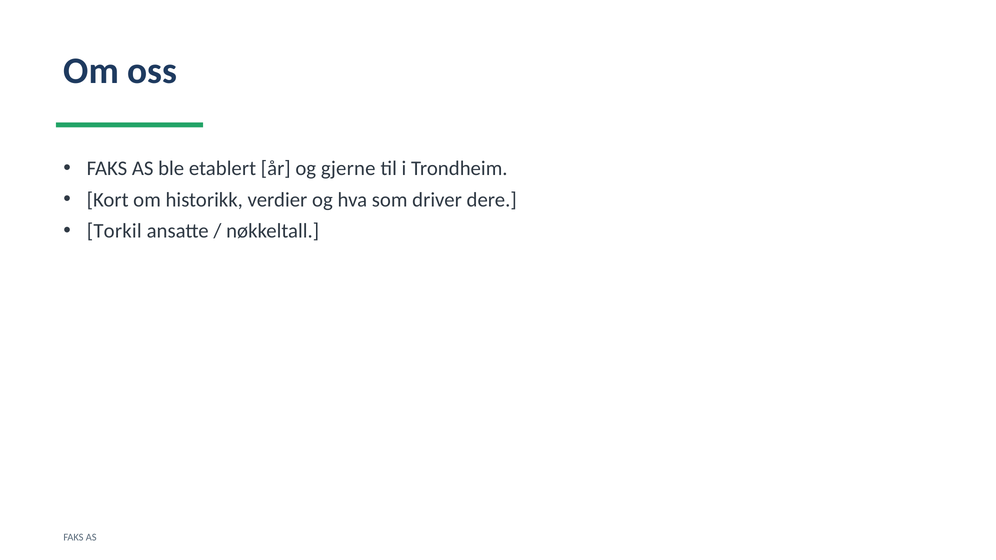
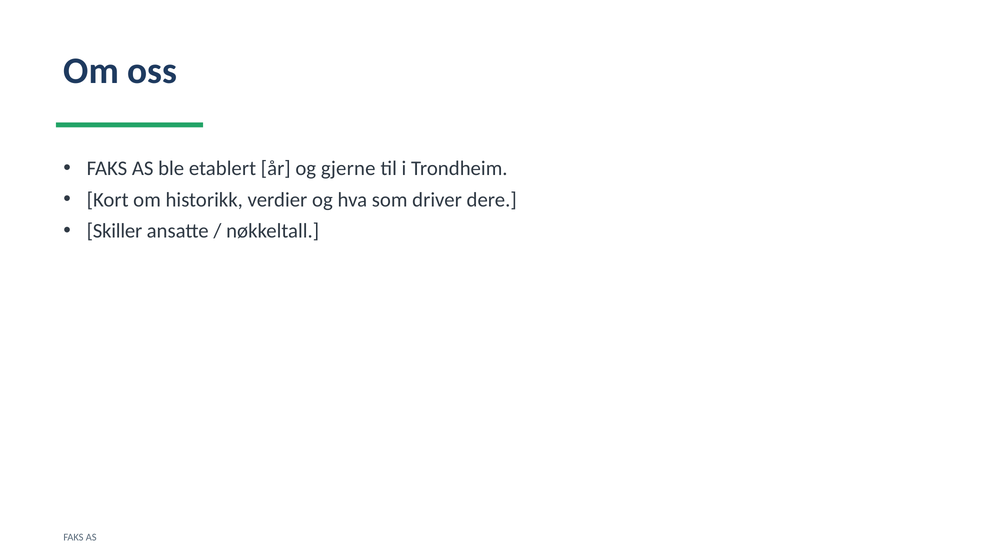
Torkil: Torkil -> Skiller
